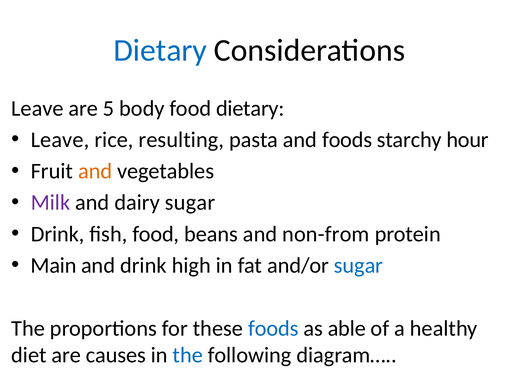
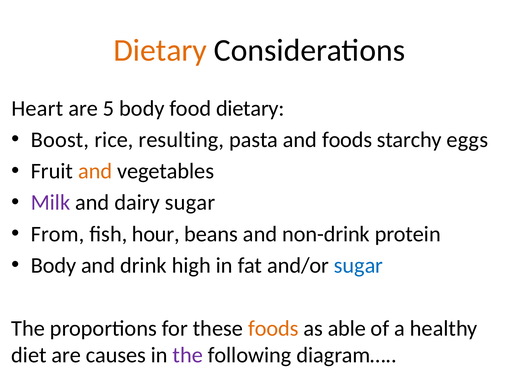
Dietary at (160, 50) colour: blue -> orange
Leave at (37, 108): Leave -> Heart
Leave at (60, 140): Leave -> Boost
hour: hour -> eggs
Drink at (58, 234): Drink -> From
fish food: food -> hour
non-from: non-from -> non-drink
Main at (53, 266): Main -> Body
foods at (273, 329) colour: blue -> orange
the at (188, 355) colour: blue -> purple
